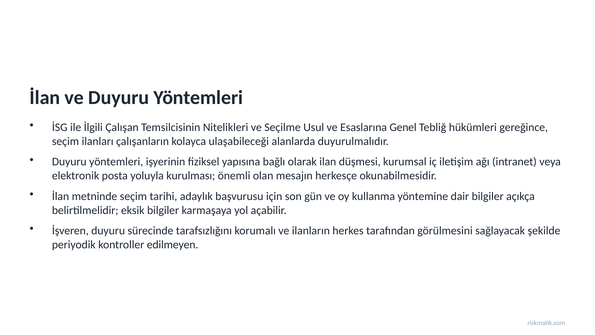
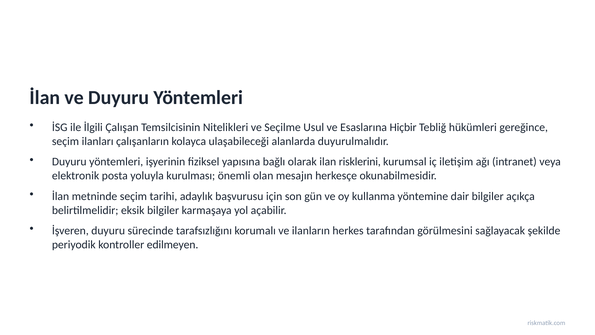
Genel: Genel -> Hiçbir
düşmesi: düşmesi -> risklerini
